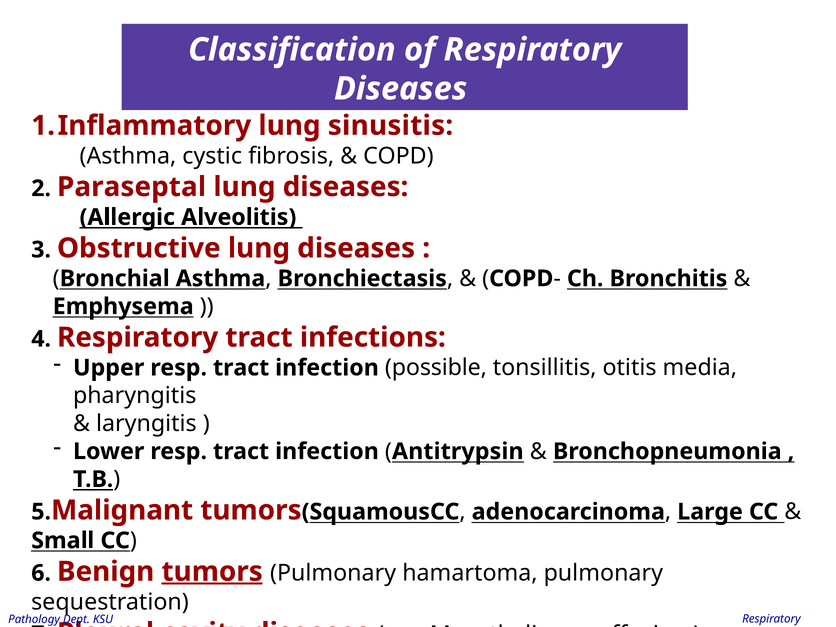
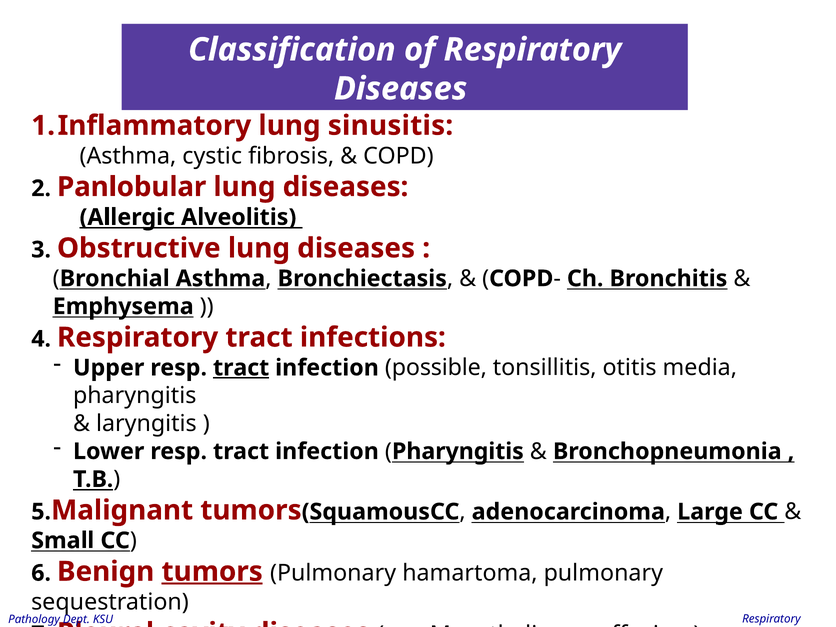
Paraseptal: Paraseptal -> Panlobular
tract at (241, 368) underline: none -> present
Antitrypsin at (458, 451): Antitrypsin -> Pharyngitis
